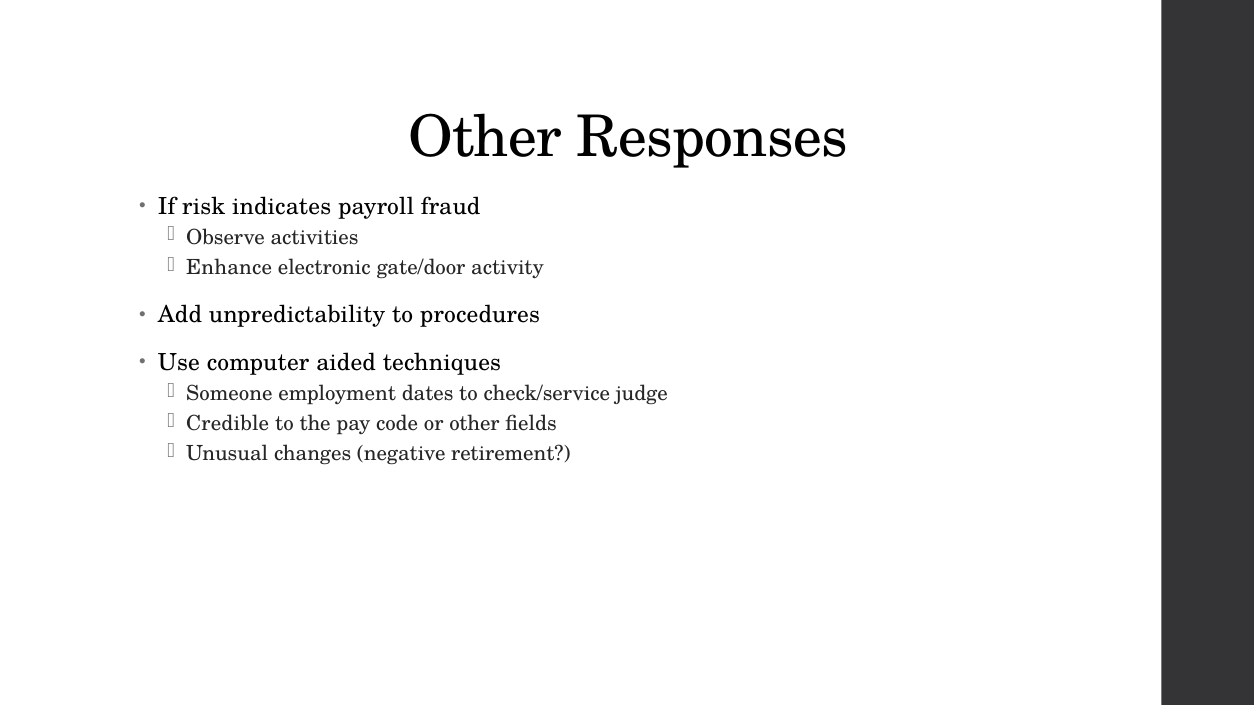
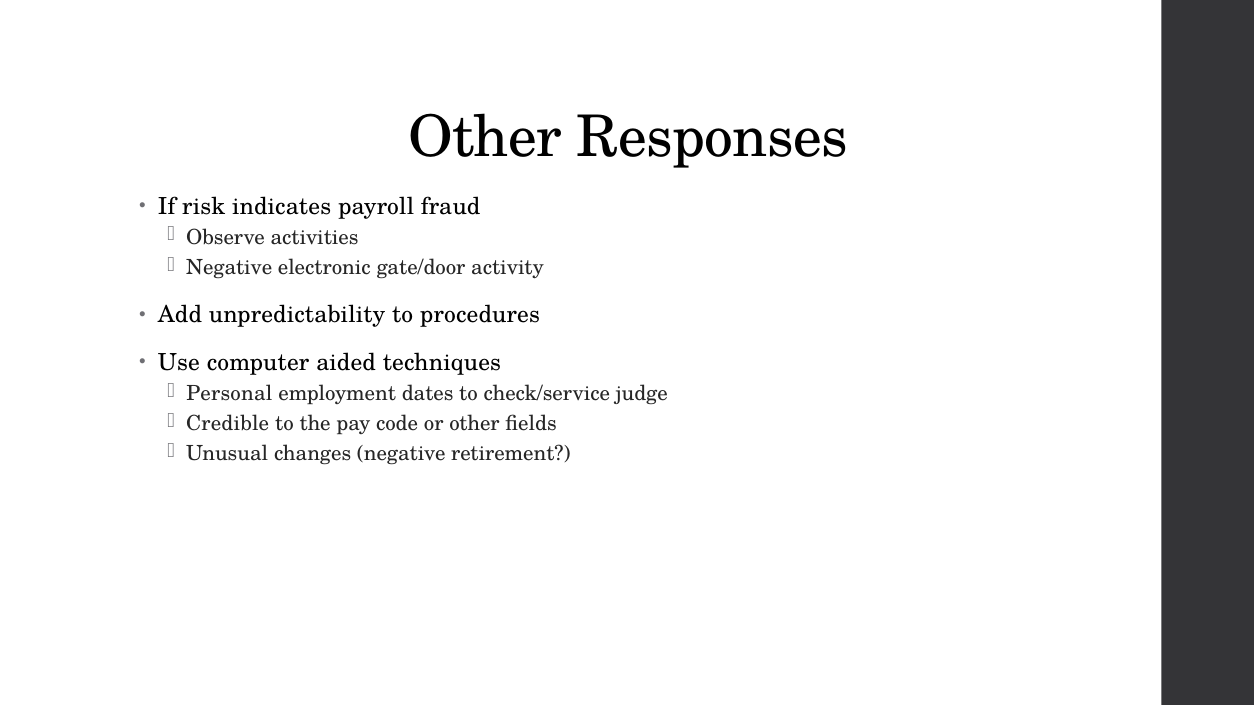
Enhance at (229, 268): Enhance -> Negative
Someone: Someone -> Personal
